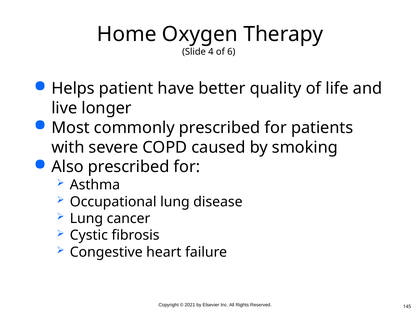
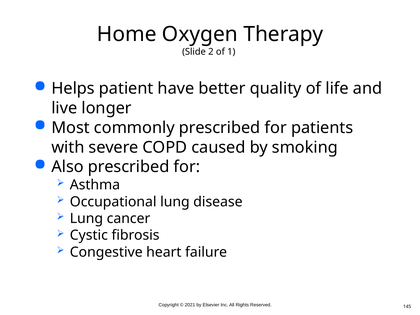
4: 4 -> 2
6: 6 -> 1
